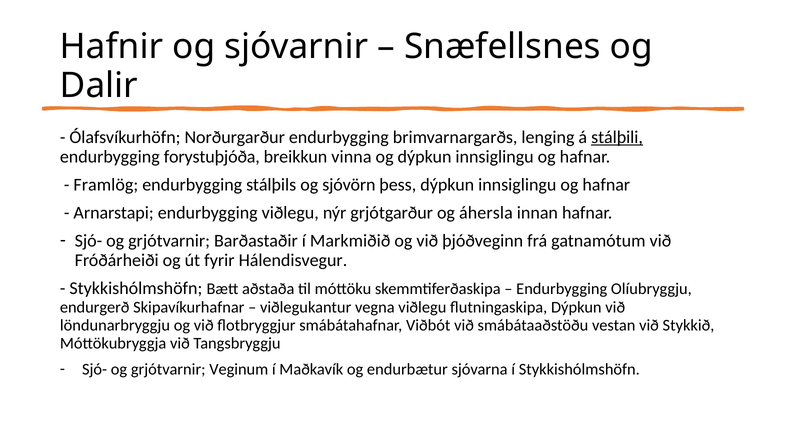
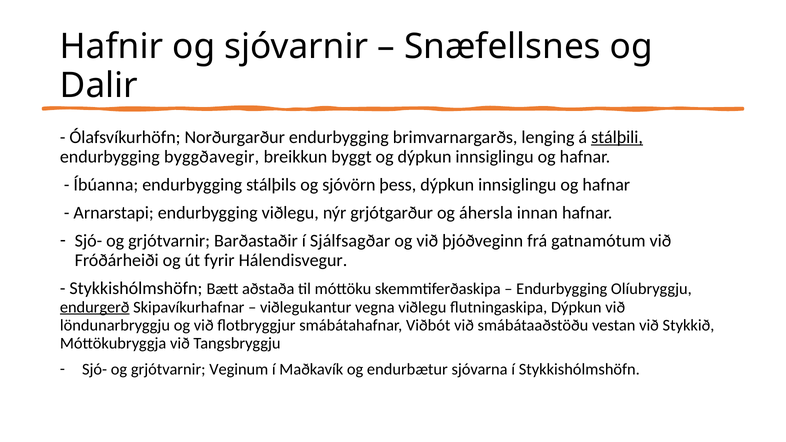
forystuþjóða: forystuþjóða -> byggðavegir
vinna: vinna -> byggt
Framlög: Framlög -> Íbúanna
Markmiðið: Markmiðið -> Sjálfsagðar
endurgerð underline: none -> present
